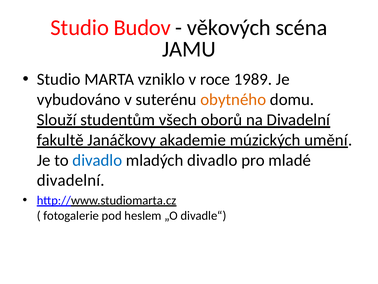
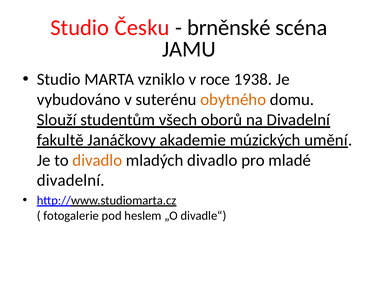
Budov: Budov -> Česku
věkových: věkových -> brněnské
1989: 1989 -> 1938
divadlo at (97, 160) colour: blue -> orange
